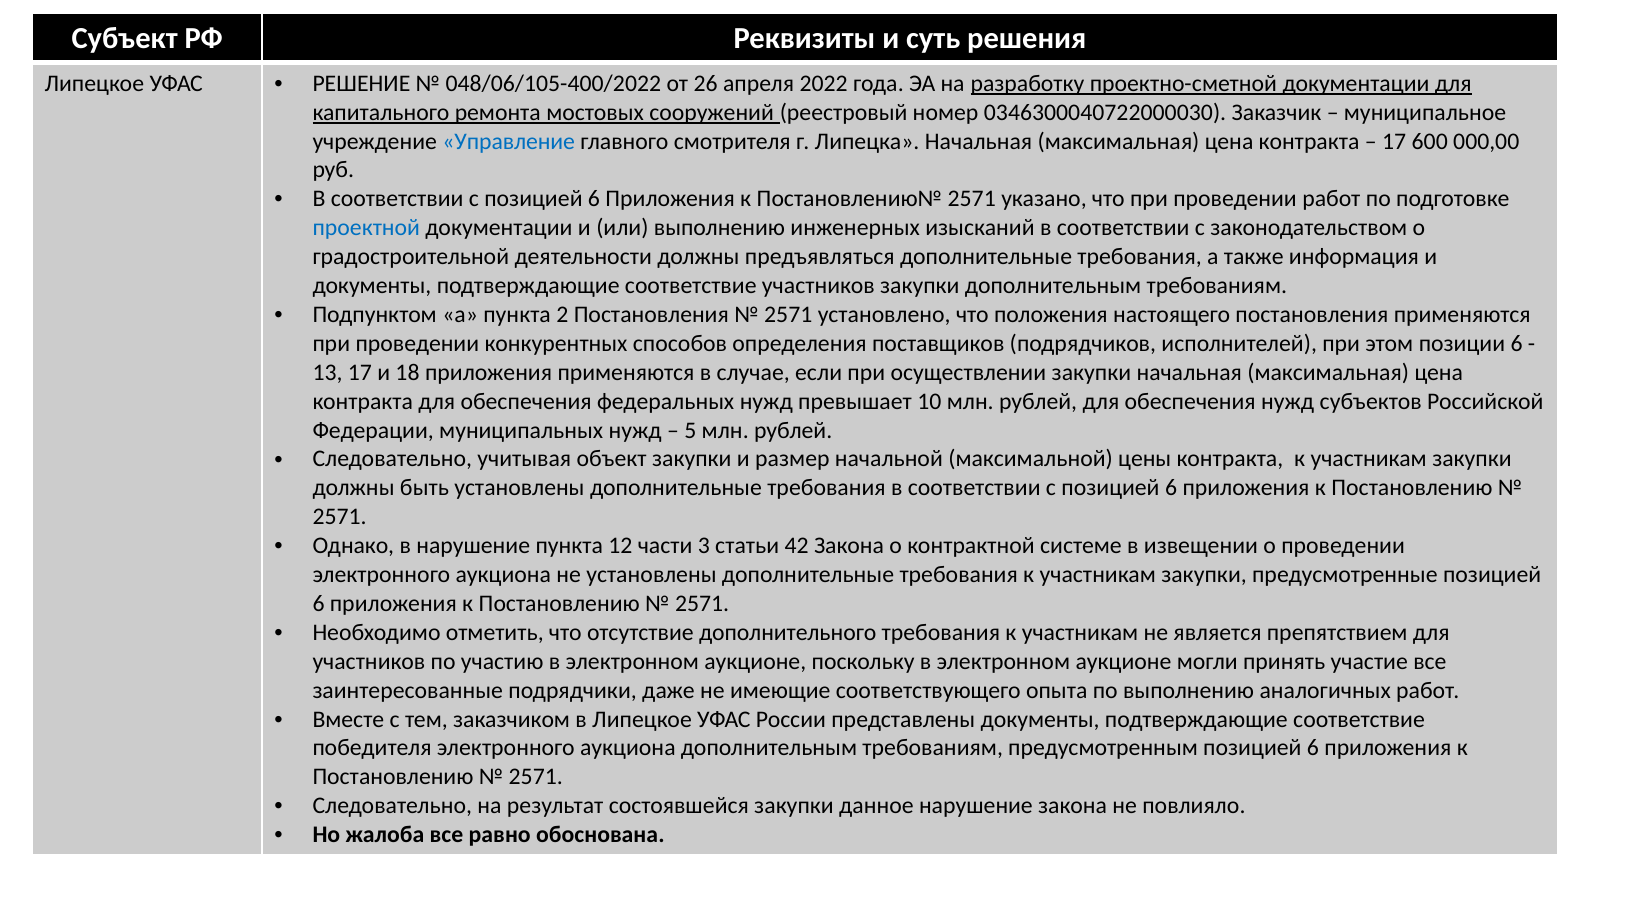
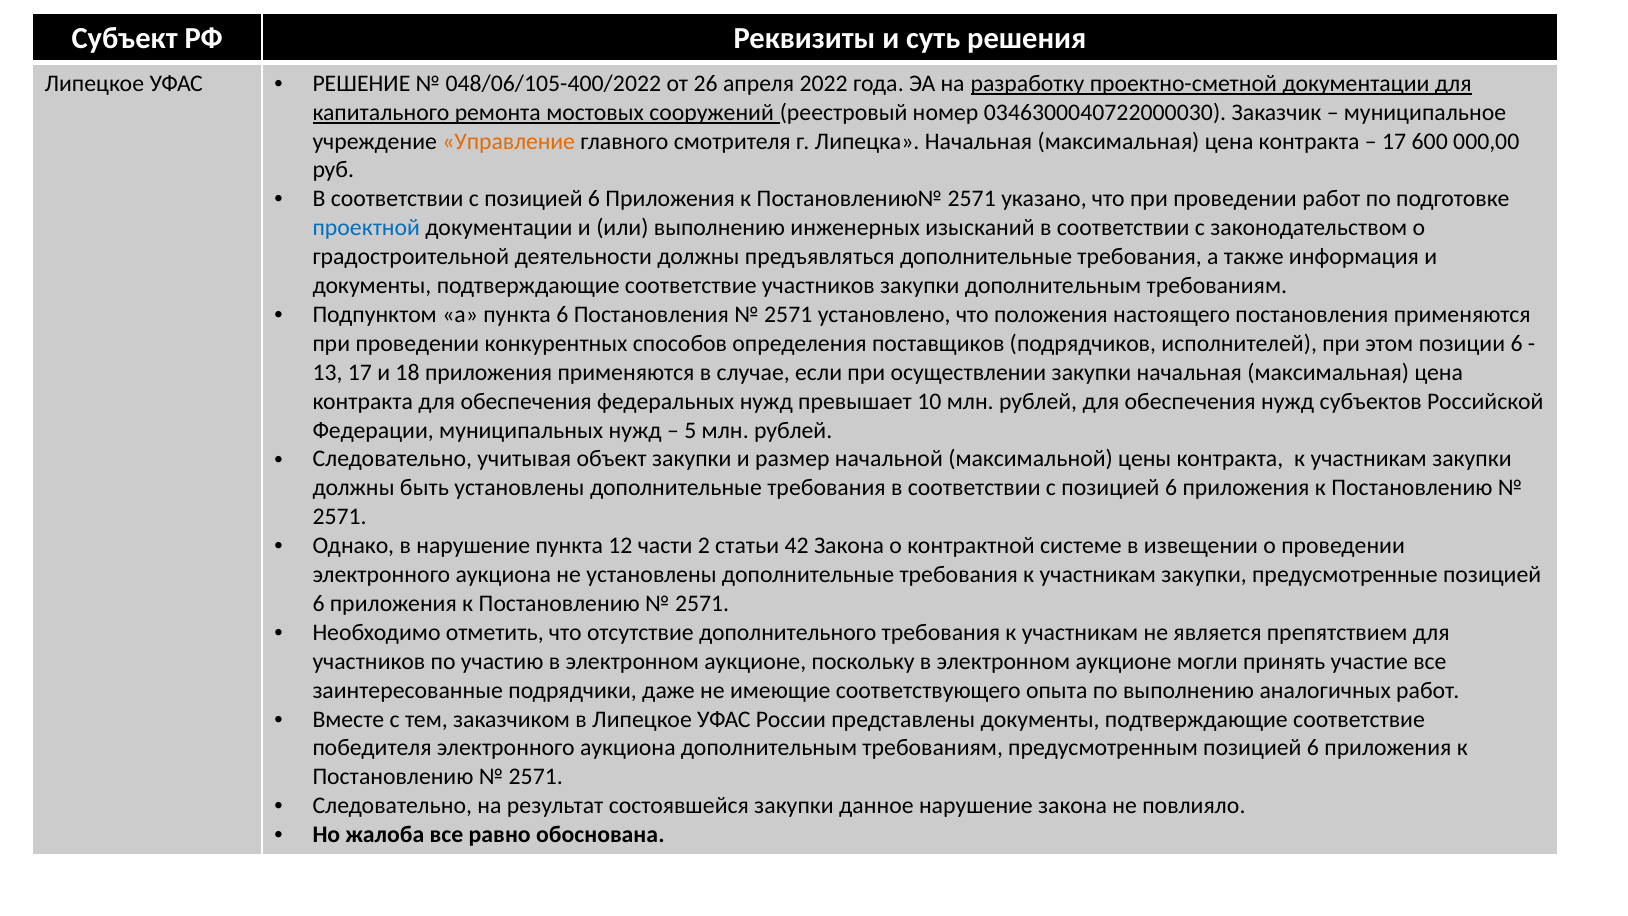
Управление colour: blue -> orange
пункта 2: 2 -> 6
3: 3 -> 2
